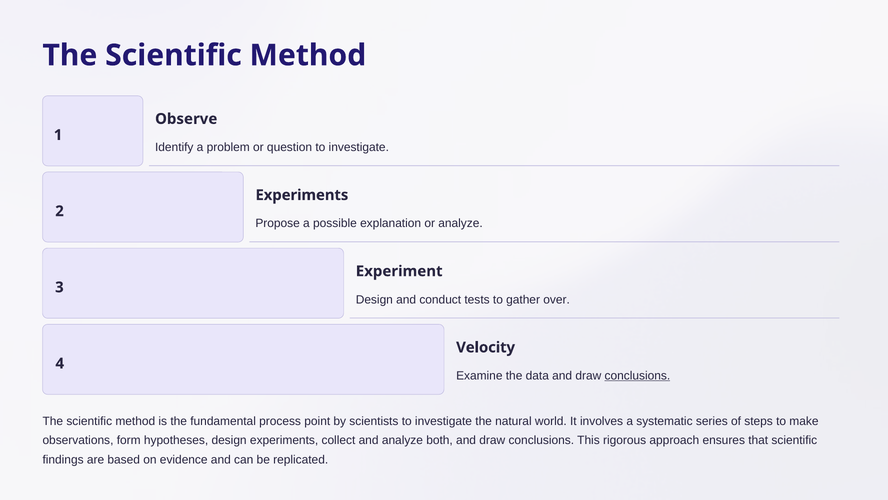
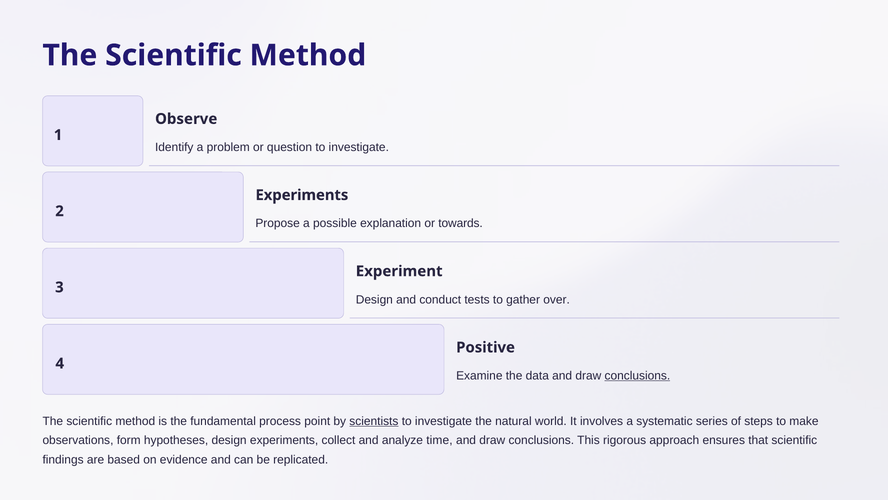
or analyze: analyze -> towards
Velocity: Velocity -> Positive
scientists underline: none -> present
both: both -> time
